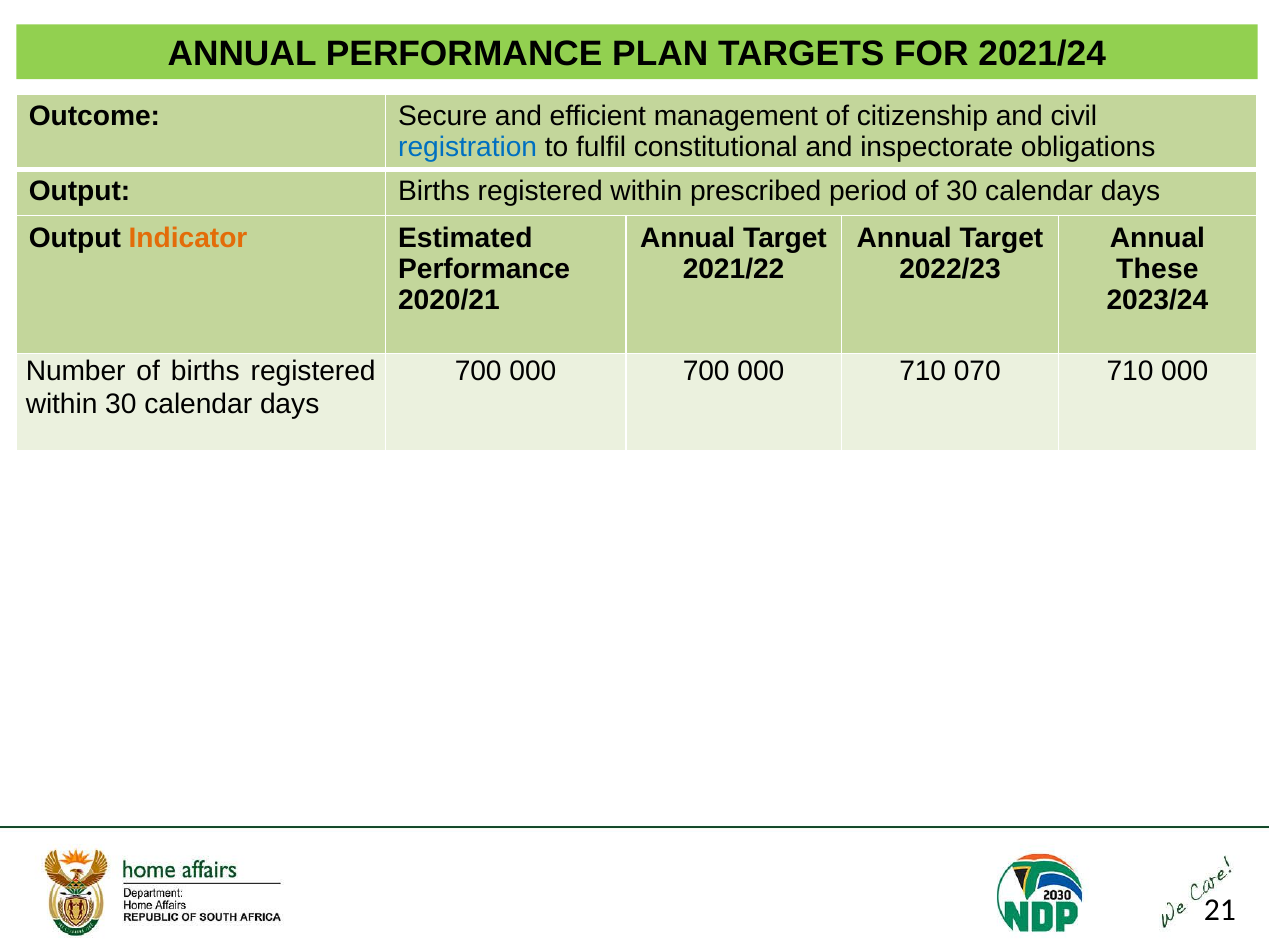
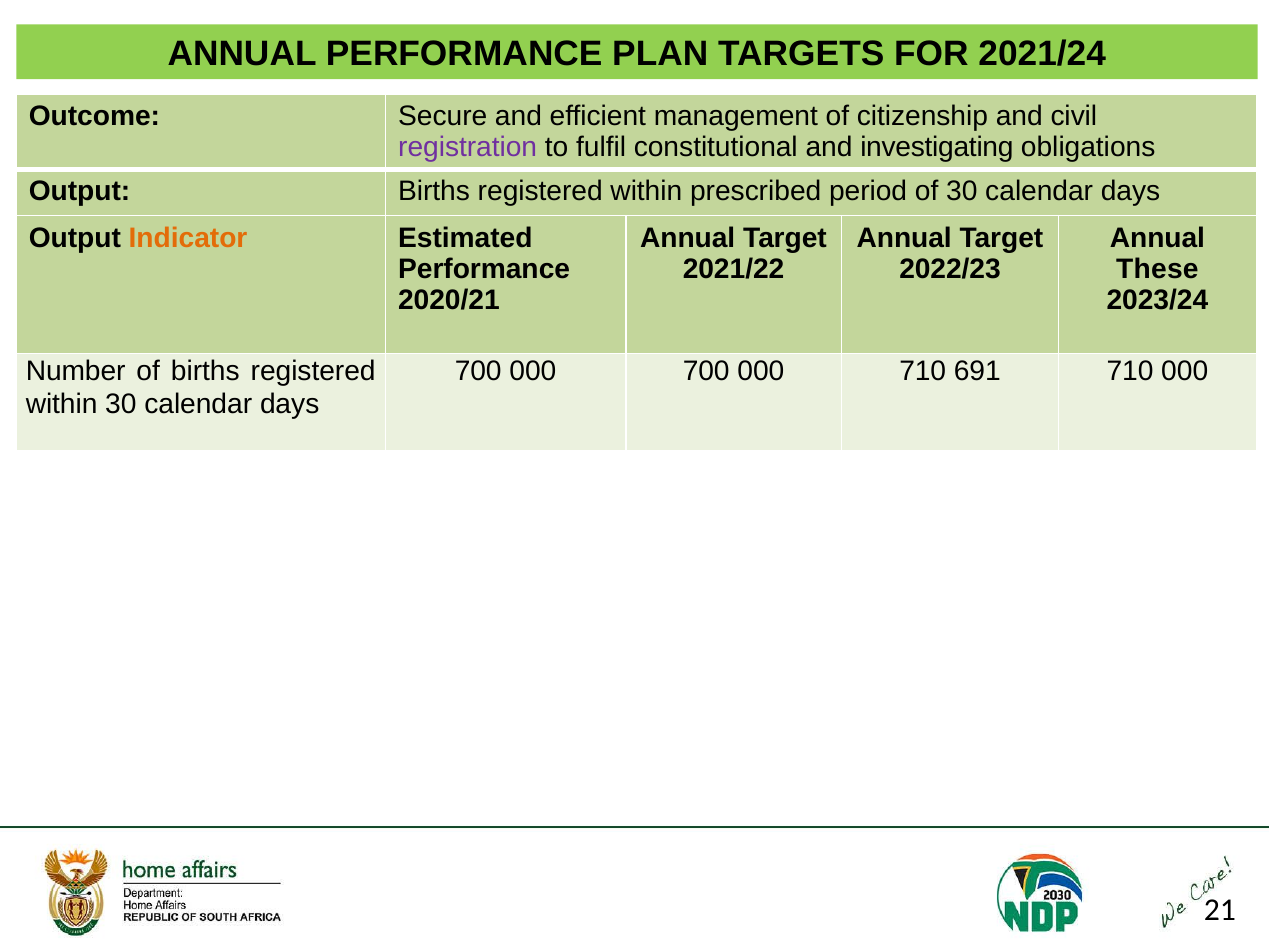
registration colour: blue -> purple
inspectorate: inspectorate -> investigating
070: 070 -> 691
